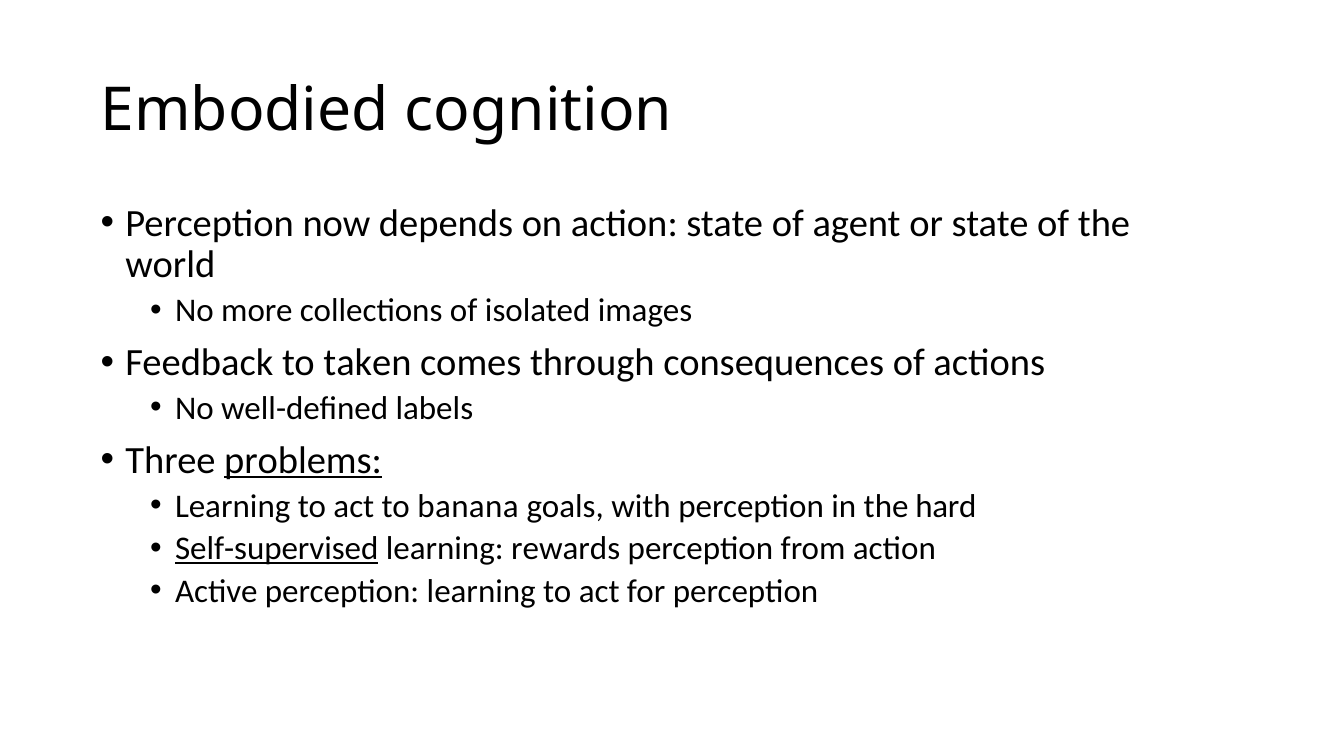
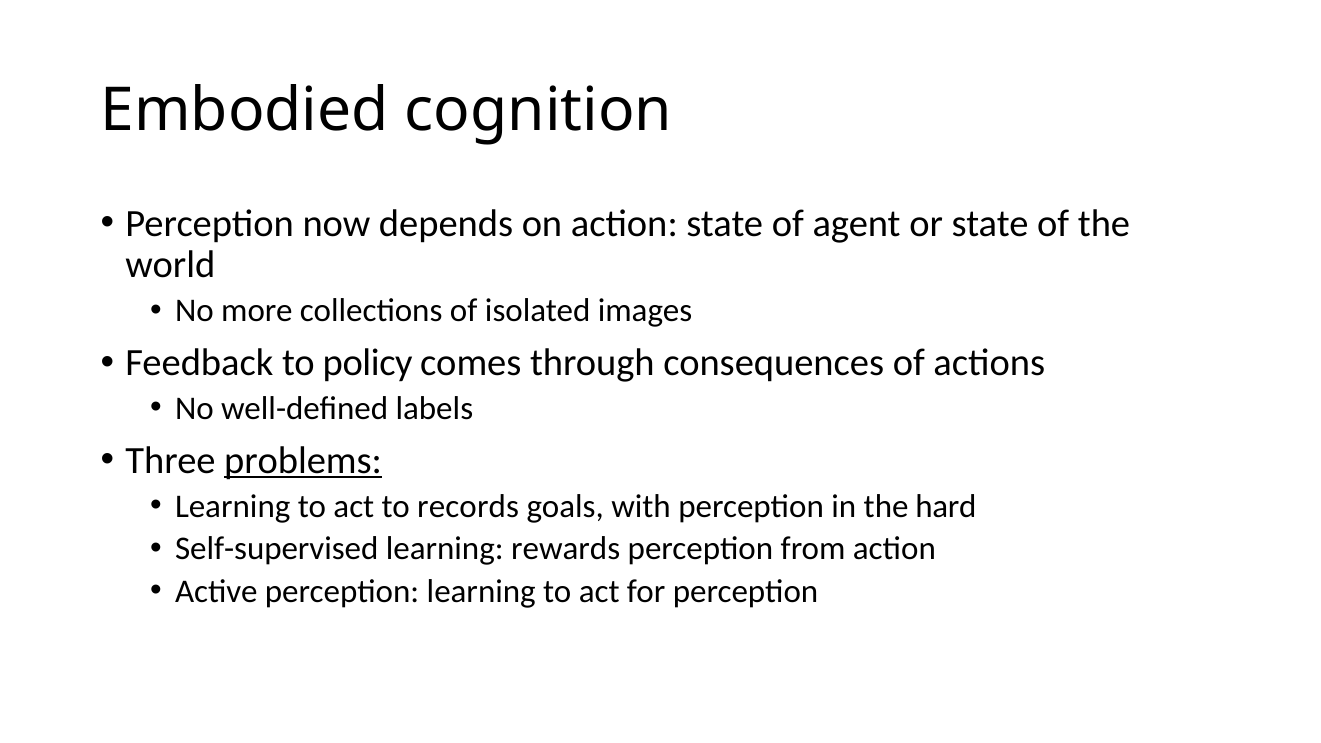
taken: taken -> policy
banana: banana -> records
Self-supervised underline: present -> none
